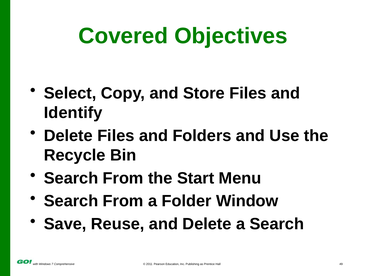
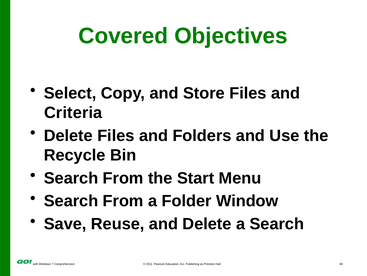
Identify: Identify -> Criteria
